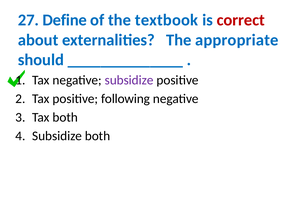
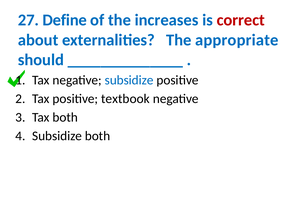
textbook: textbook -> increases
subsidize at (129, 80) colour: purple -> blue
following: following -> textbook
